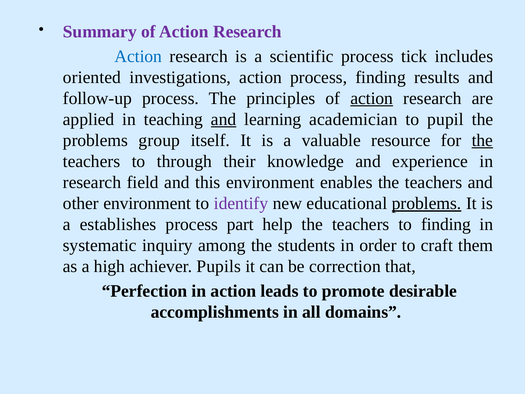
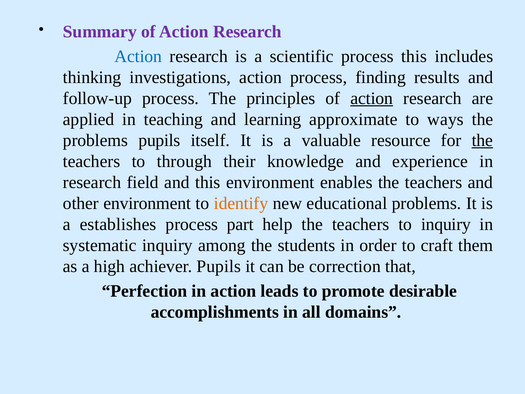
process tick: tick -> this
oriented: oriented -> thinking
and at (224, 119) underline: present -> none
academician: academician -> approximate
pupil: pupil -> ways
problems group: group -> pupils
identify colour: purple -> orange
problems at (427, 203) underline: present -> none
to finding: finding -> inquiry
